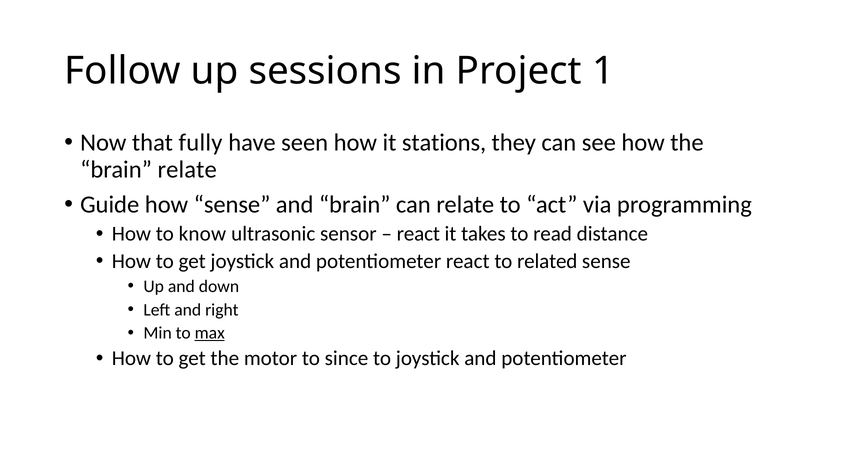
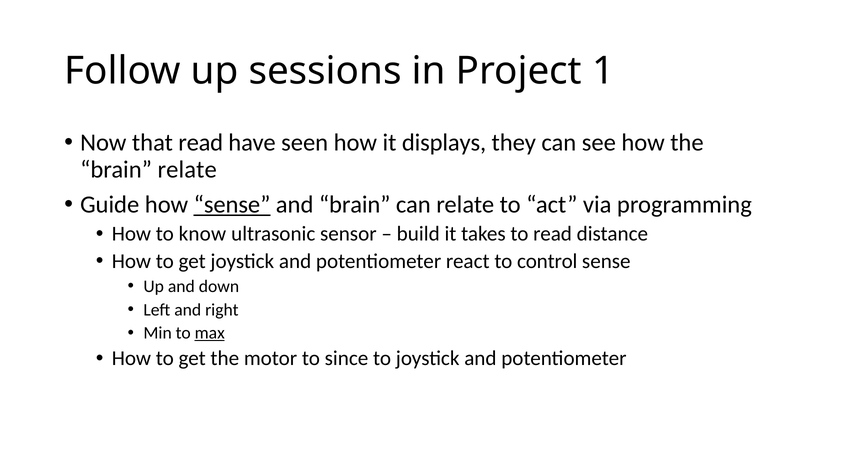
that fully: fully -> read
stations: stations -> displays
sense at (232, 205) underline: none -> present
react at (418, 234): react -> build
related: related -> control
